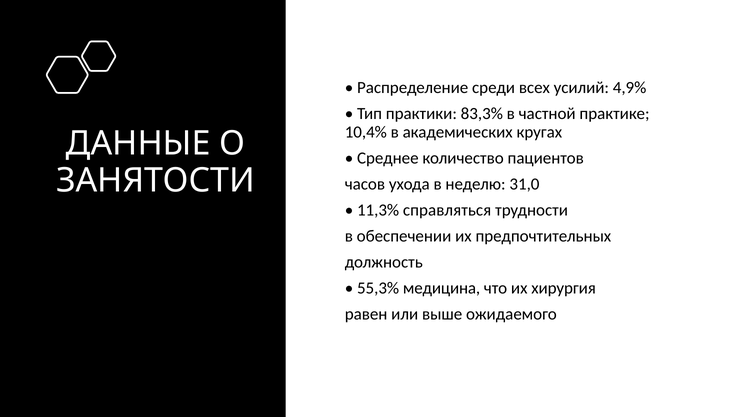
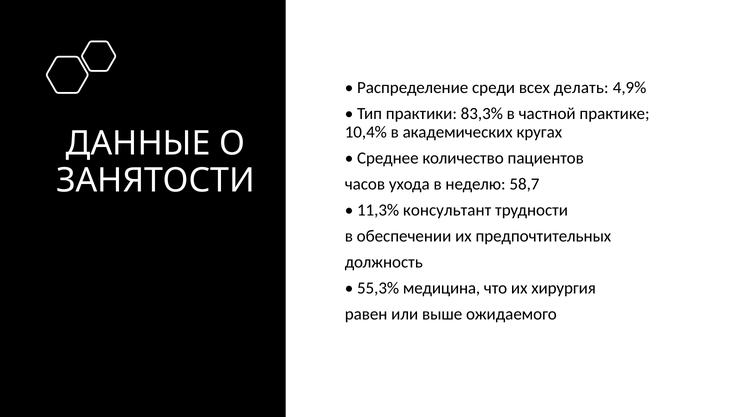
усилий: усилий -> делать
31,0: 31,0 -> 58,7
справляться: справляться -> консультант
